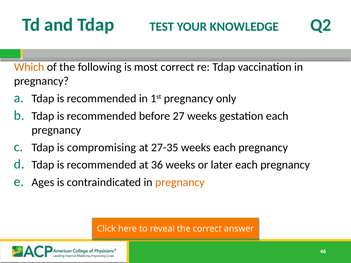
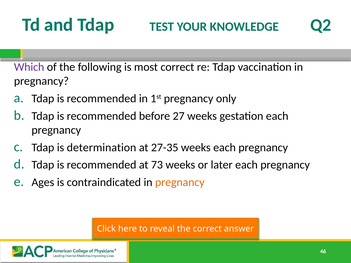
Which colour: orange -> purple
compromising: compromising -> determination
36: 36 -> 73
